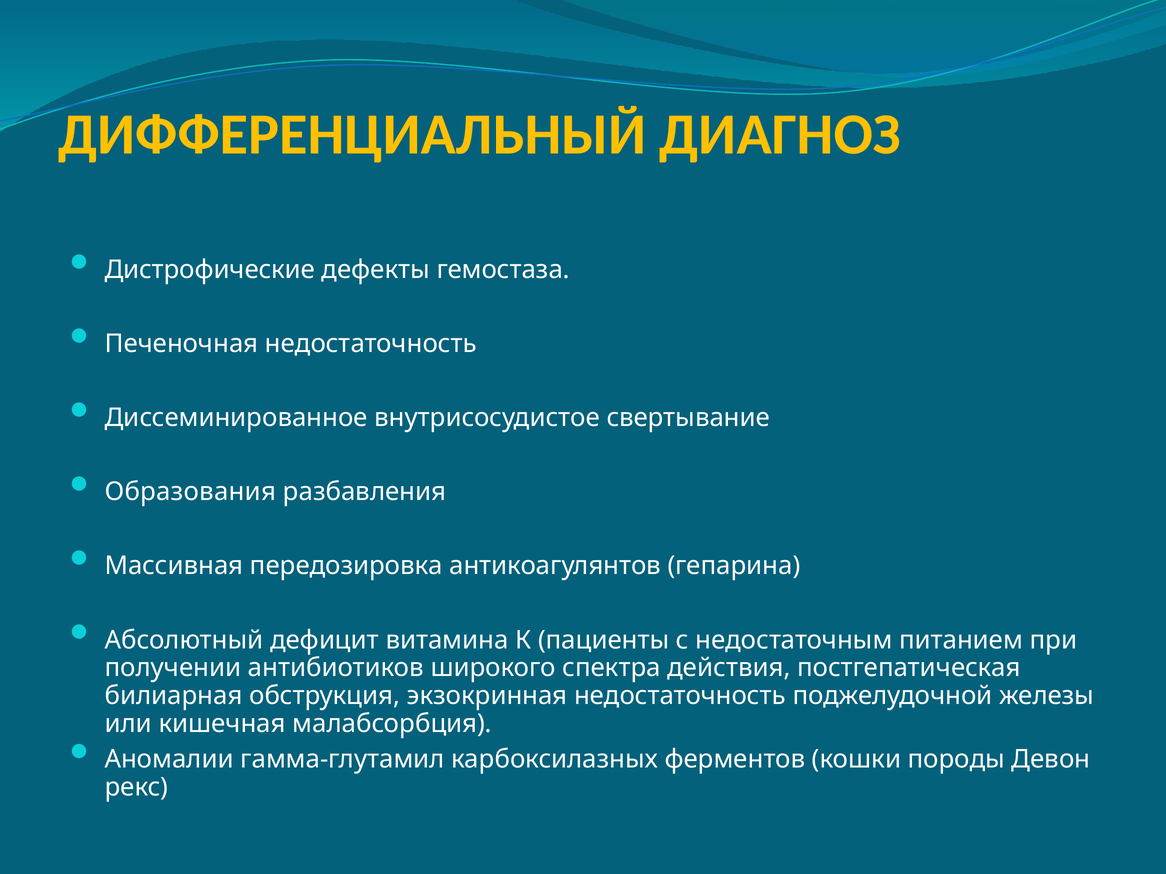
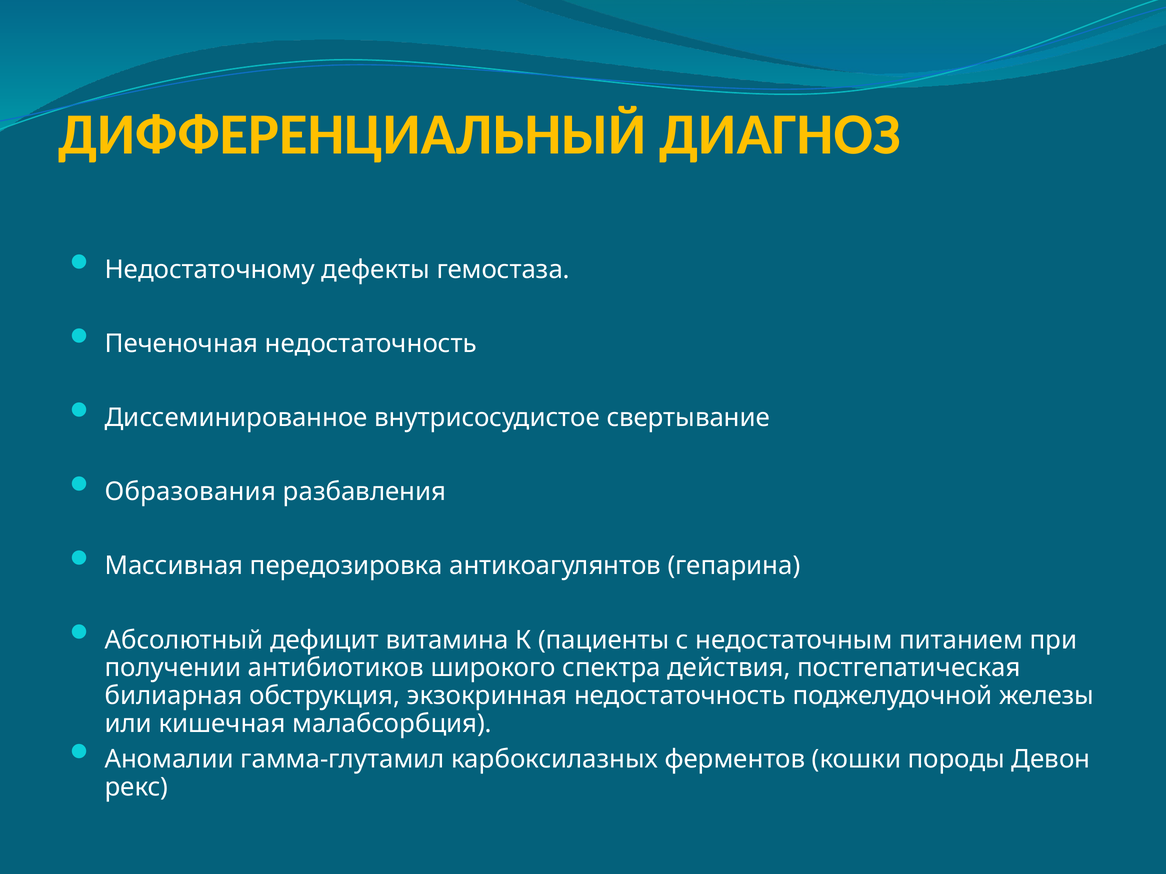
Дистрофические: Дистрофические -> Недостаточному
